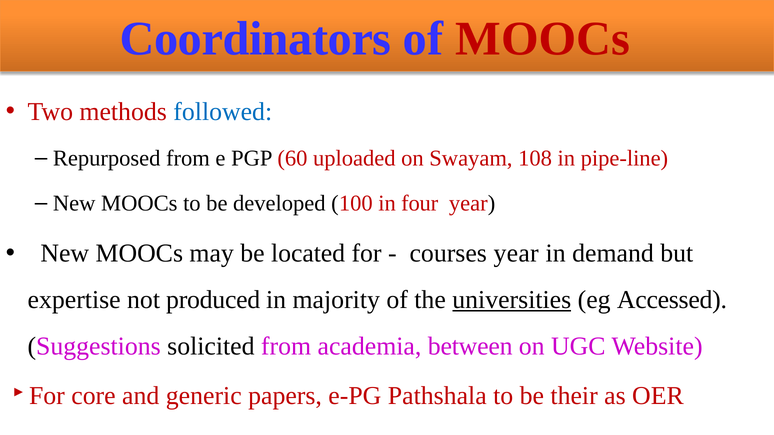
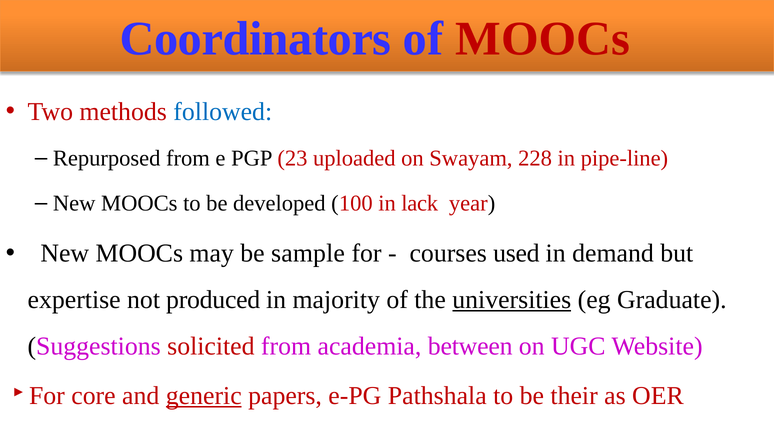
60: 60 -> 23
108: 108 -> 228
four: four -> lack
located: located -> sample
courses year: year -> used
Accessed: Accessed -> Graduate
solicited colour: black -> red
generic underline: none -> present
